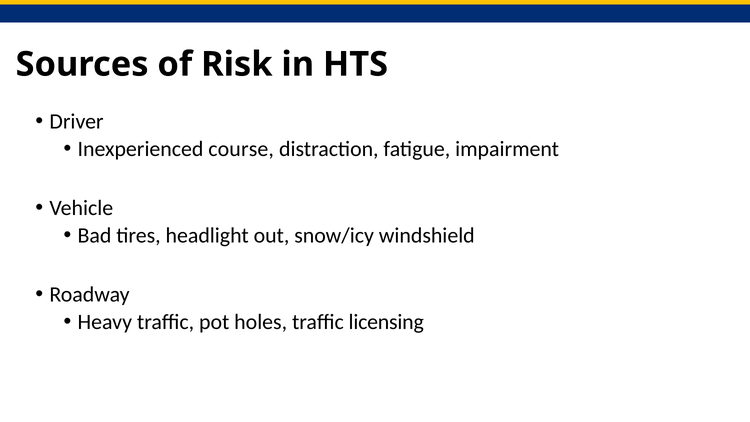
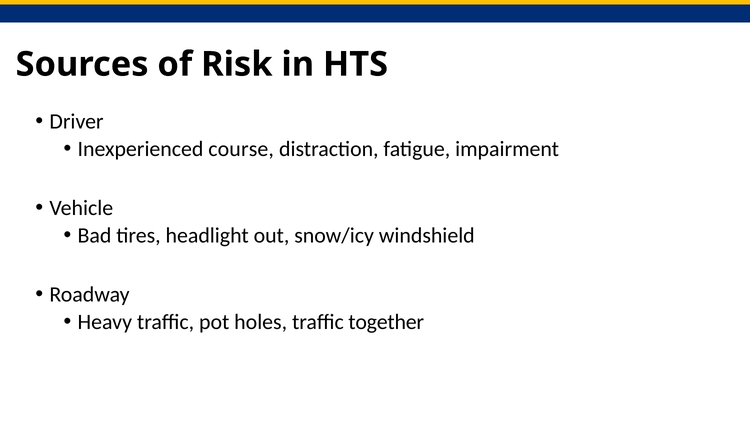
licensing: licensing -> together
